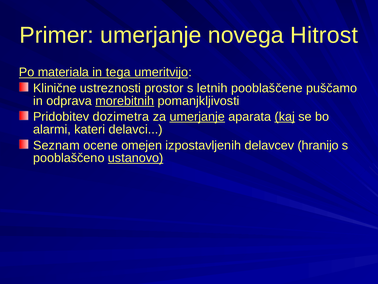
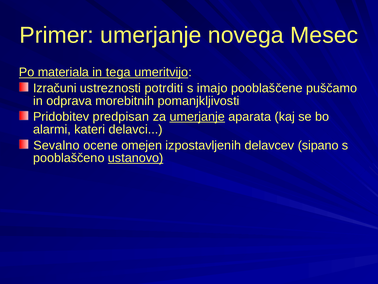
Hitrost: Hitrost -> Mesec
Klinične: Klinične -> Izračuni
prostor: prostor -> potrditi
letnih: letnih -> imajo
morebitnih underline: present -> none
dozimetra: dozimetra -> predpisan
kaj underline: present -> none
Seznam: Seznam -> Sevalno
hranijo: hranijo -> sipano
